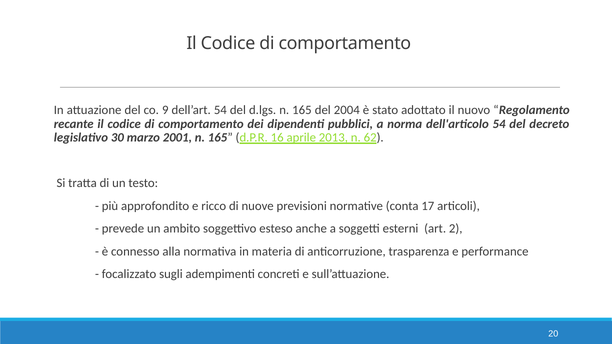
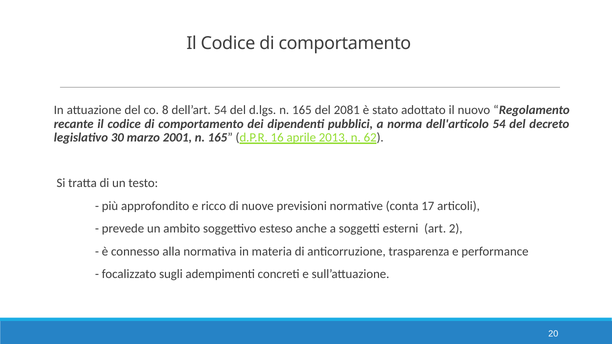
9: 9 -> 8
2004: 2004 -> 2081
